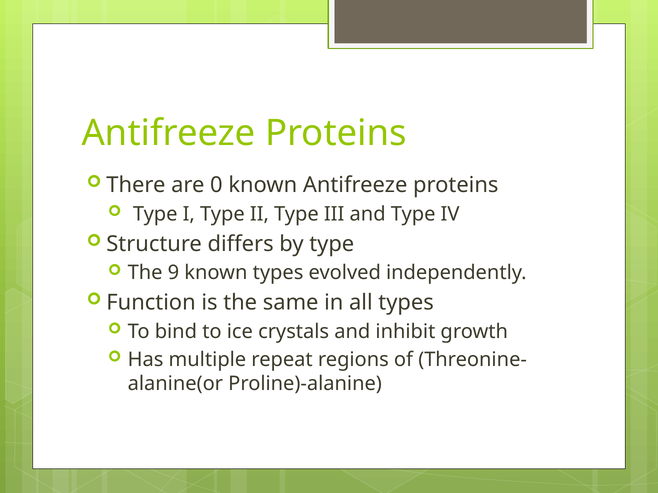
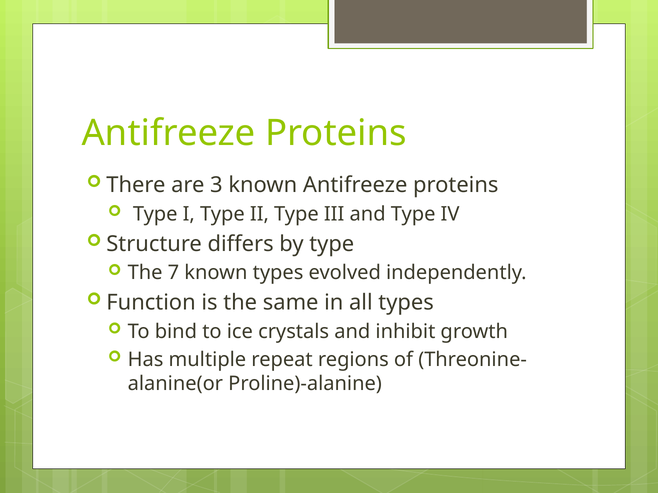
0: 0 -> 3
9: 9 -> 7
